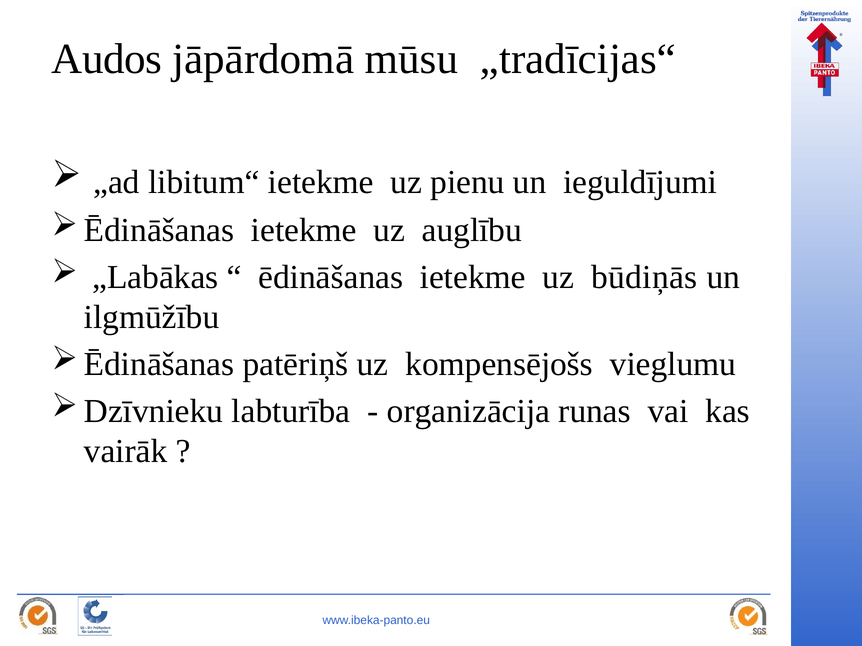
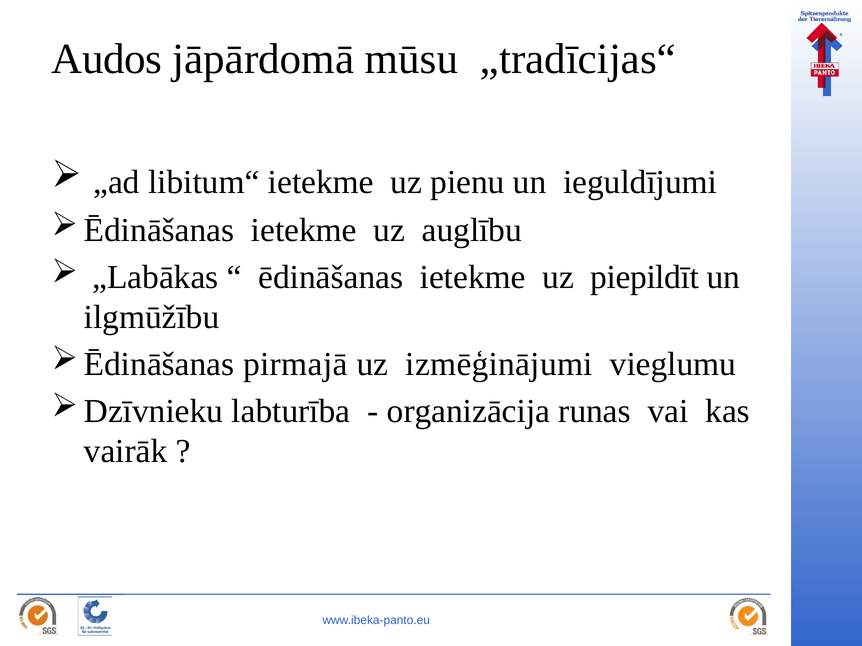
būdiņās: būdiņās -> piepildīt
patēriņš: patēriņš -> pirmajā
kompensējošs: kompensējošs -> izmēģinājumi
